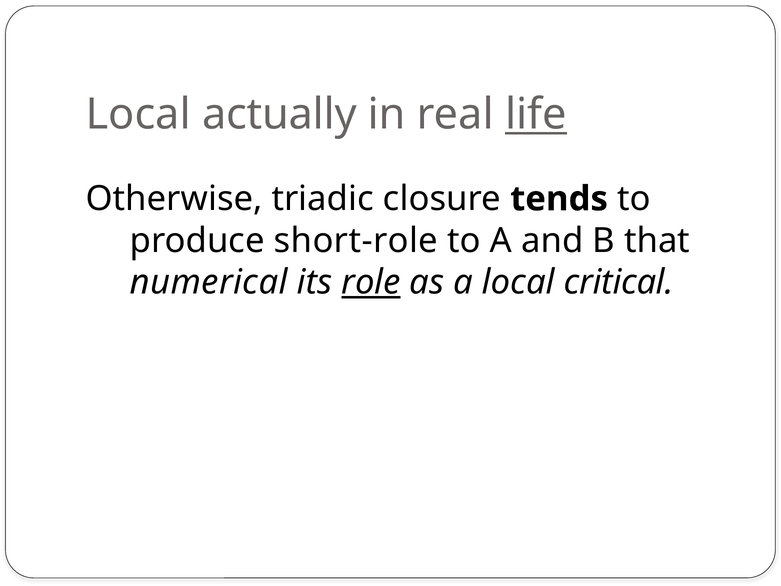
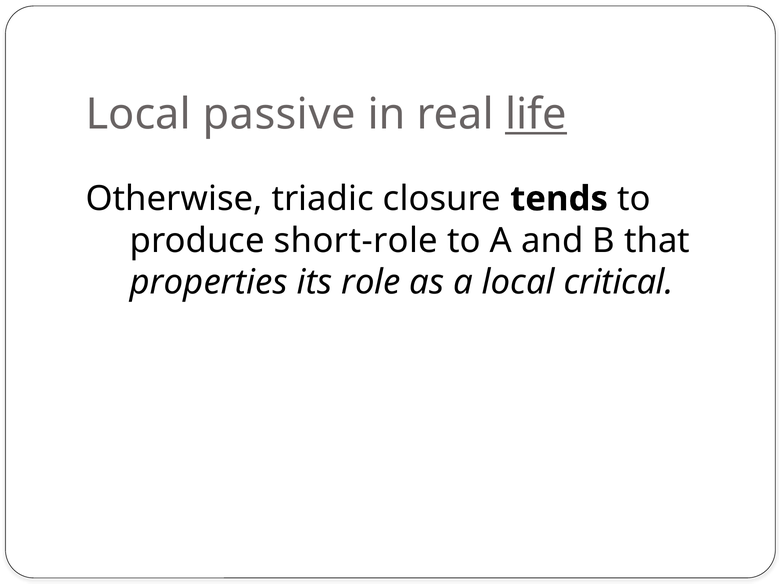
actually: actually -> passive
numerical: numerical -> properties
role underline: present -> none
